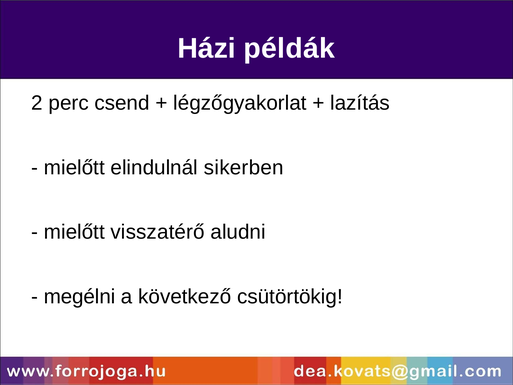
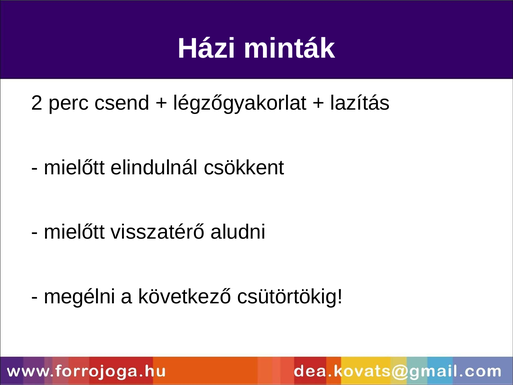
példák: példák -> minták
sikerben: sikerben -> csökkent
